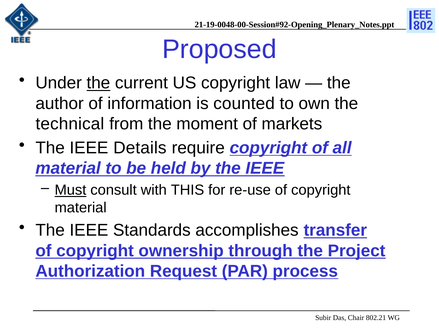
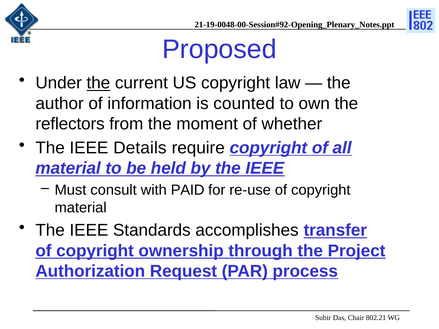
technical: technical -> reflectors
markets: markets -> whether
Must underline: present -> none
THIS: THIS -> PAID
